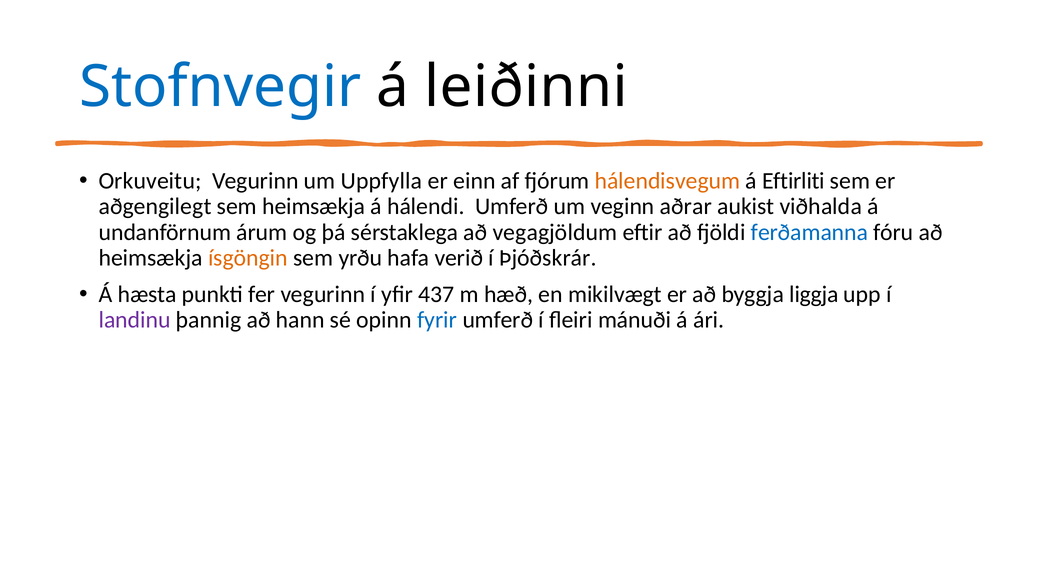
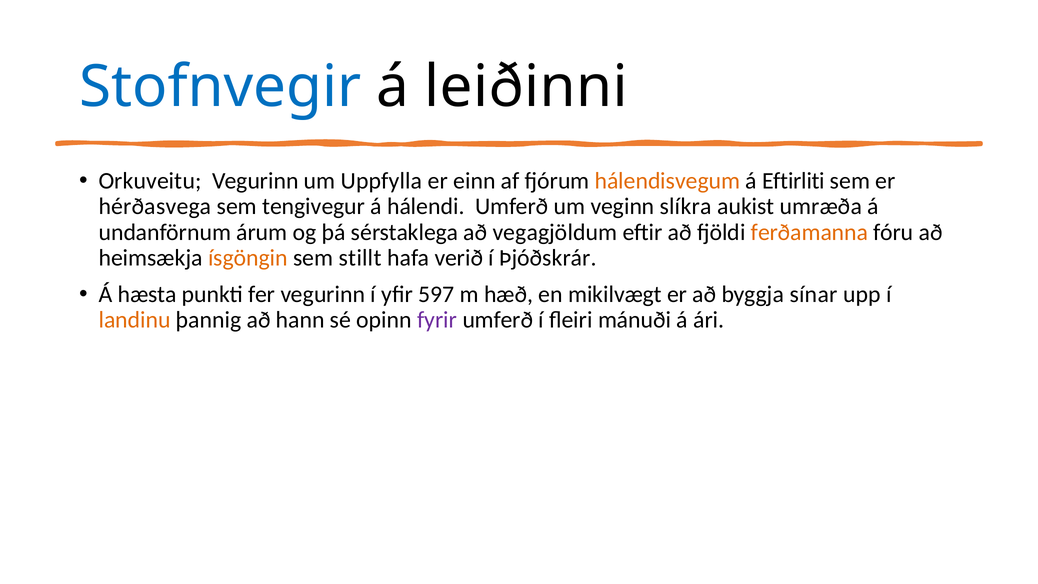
aðgengilegt: aðgengilegt -> hérðasvega
sem heimsækja: heimsækja -> tengivegur
aðrar: aðrar -> slíkra
viðhalda: viðhalda -> umræða
ferðamanna colour: blue -> orange
yrðu: yrðu -> stillt
437: 437 -> 597
liggja: liggja -> sínar
landinu colour: purple -> orange
fyrir colour: blue -> purple
